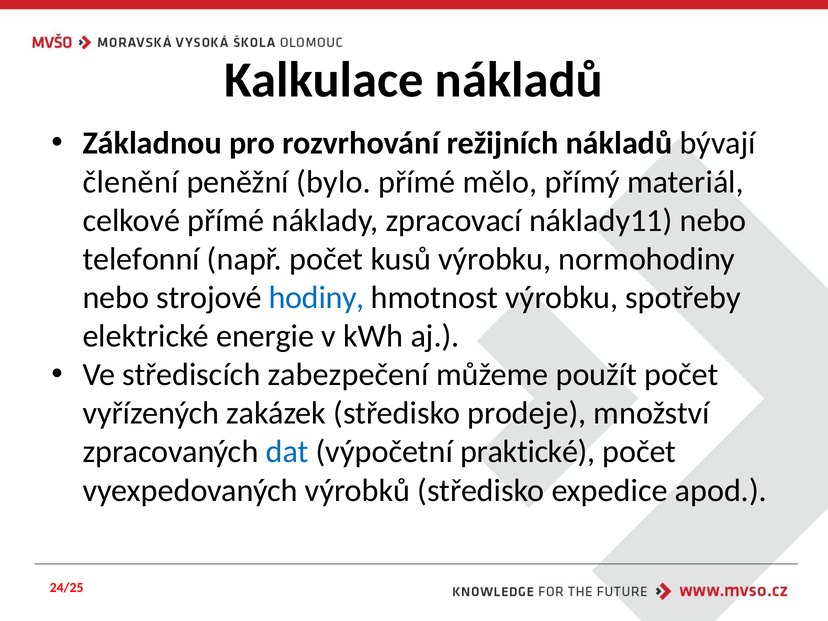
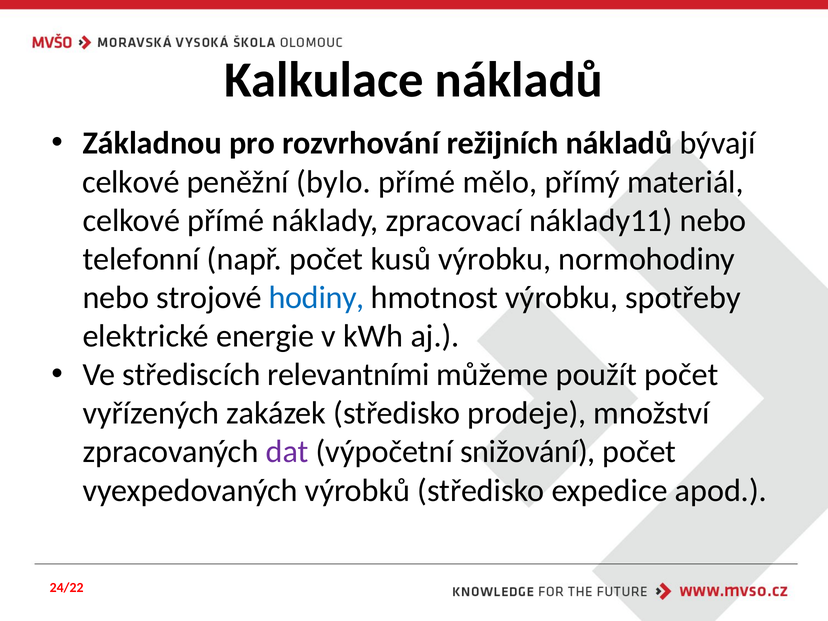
členění at (131, 182): členění -> celkové
zabezpečení: zabezpečení -> relevantními
dat colour: blue -> purple
praktické: praktické -> snižování
24/25: 24/25 -> 24/22
